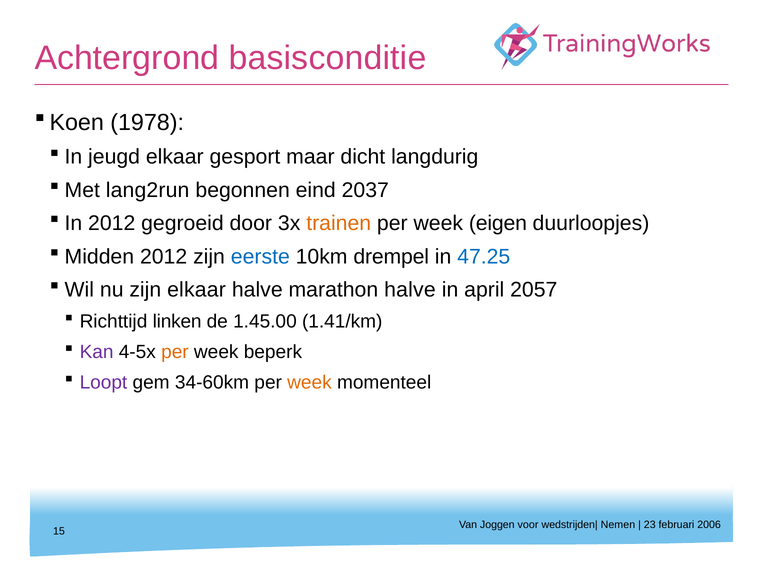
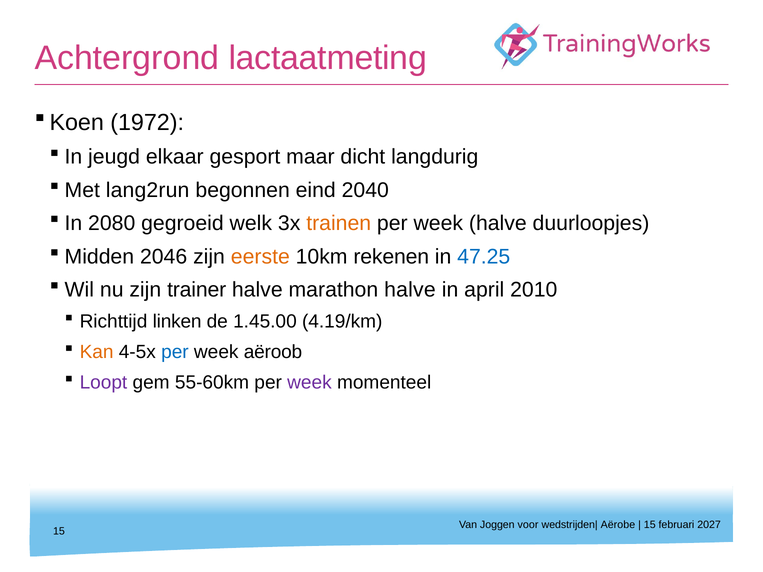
basisconditie: basisconditie -> lactaatmeting
1978: 1978 -> 1972
2037: 2037 -> 2040
2012 at (112, 224): 2012 -> 2080
door: door -> welk
week eigen: eigen -> halve
2012 at (164, 257): 2012 -> 2046
eerste colour: blue -> orange
drempel: drempel -> rekenen
zijn elkaar: elkaar -> trainer
2057: 2057 -> 2010
1.41/km: 1.41/km -> 4.19/km
Kan colour: purple -> orange
per at (175, 352) colour: orange -> blue
beperk: beperk -> aëroob
34-60km: 34-60km -> 55-60km
week at (309, 383) colour: orange -> purple
Nemen: Nemen -> Aërobe
23 at (650, 525): 23 -> 15
2006: 2006 -> 2027
